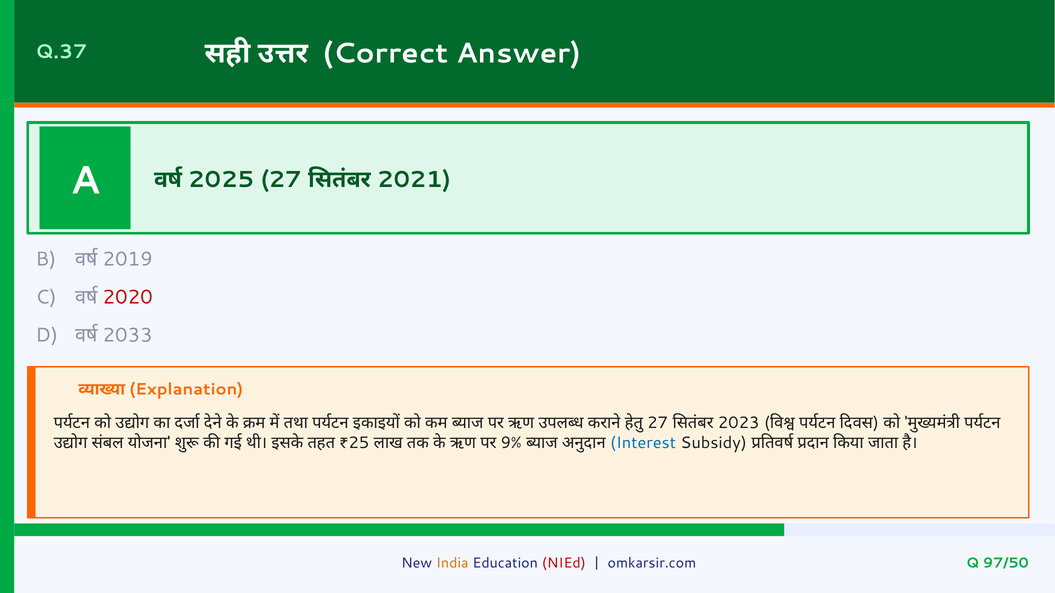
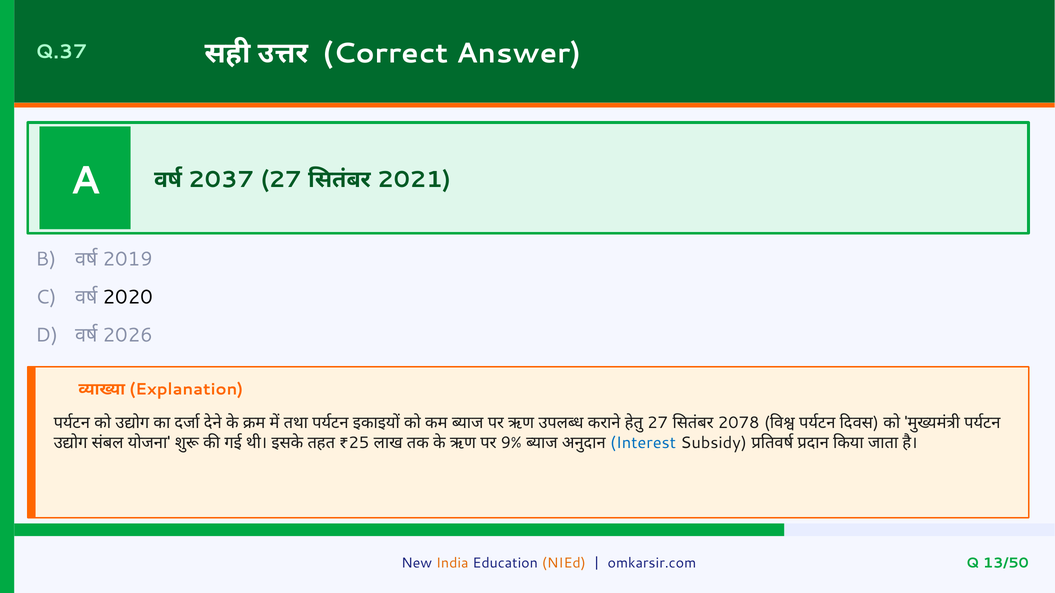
2025: 2025 -> 2037
2020 colour: red -> black
2033: 2033 -> 2026
2023: 2023 -> 2078
NIEd colour: red -> orange
97/50: 97/50 -> 13/50
